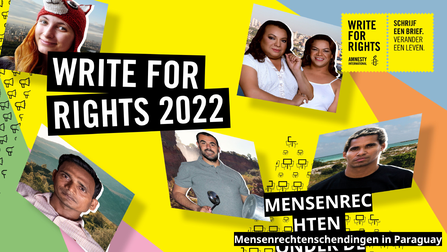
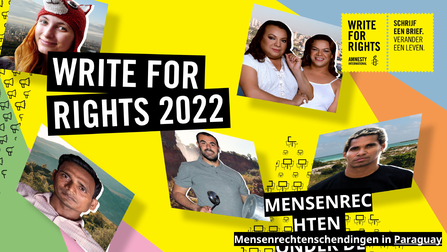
Paraguay underline: none -> present
